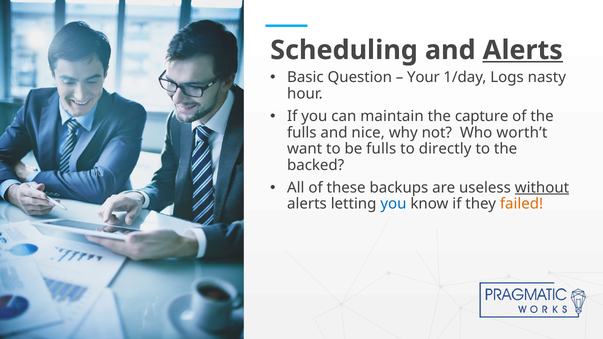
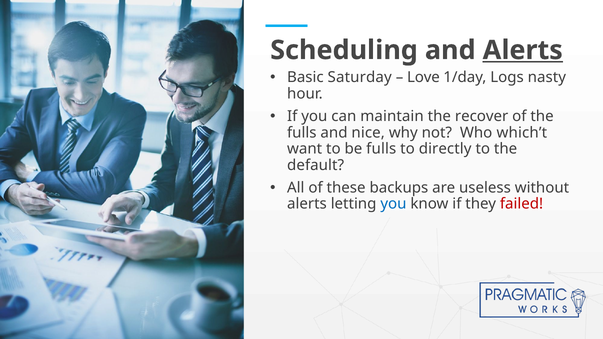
Question: Question -> Saturday
Your: Your -> Love
capture: capture -> recover
worth’t: worth’t -> which’t
backed: backed -> default
without underline: present -> none
failed colour: orange -> red
